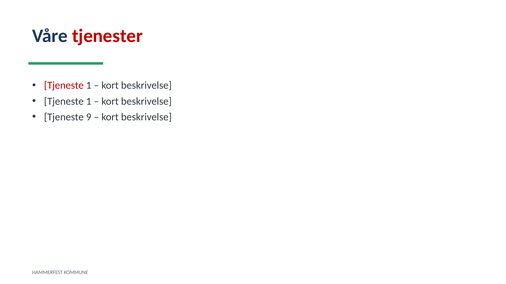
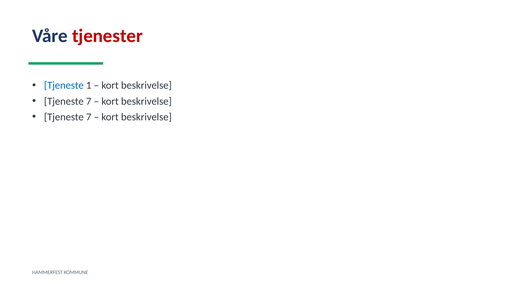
Tjeneste at (64, 86) colour: red -> blue
1 at (89, 102): 1 -> 7
9 at (89, 117): 9 -> 7
